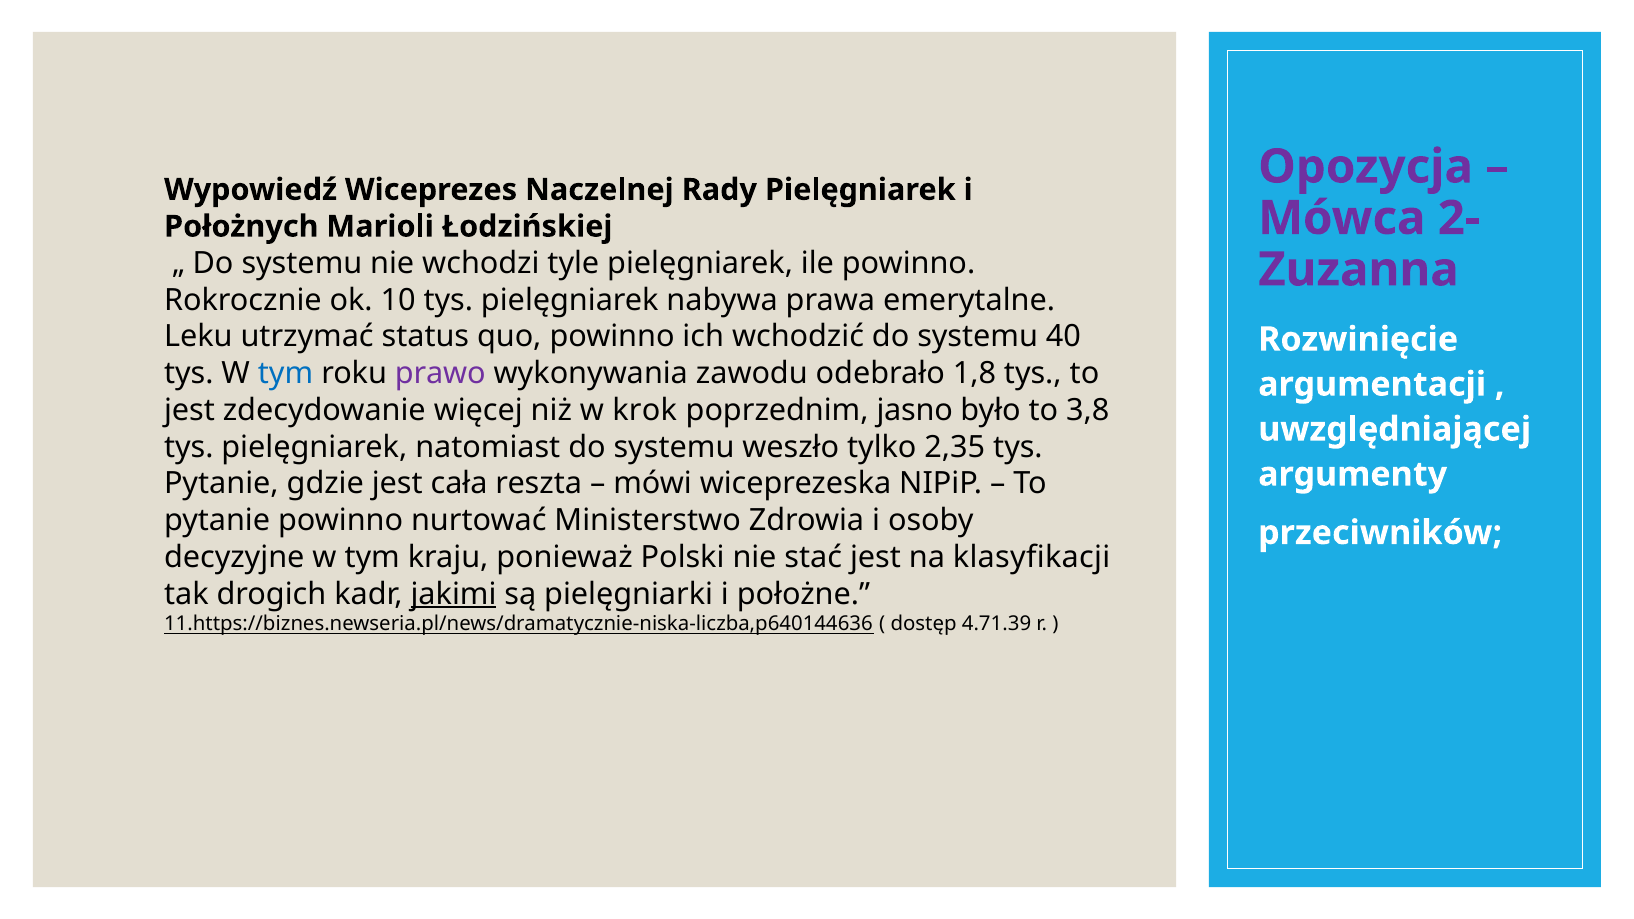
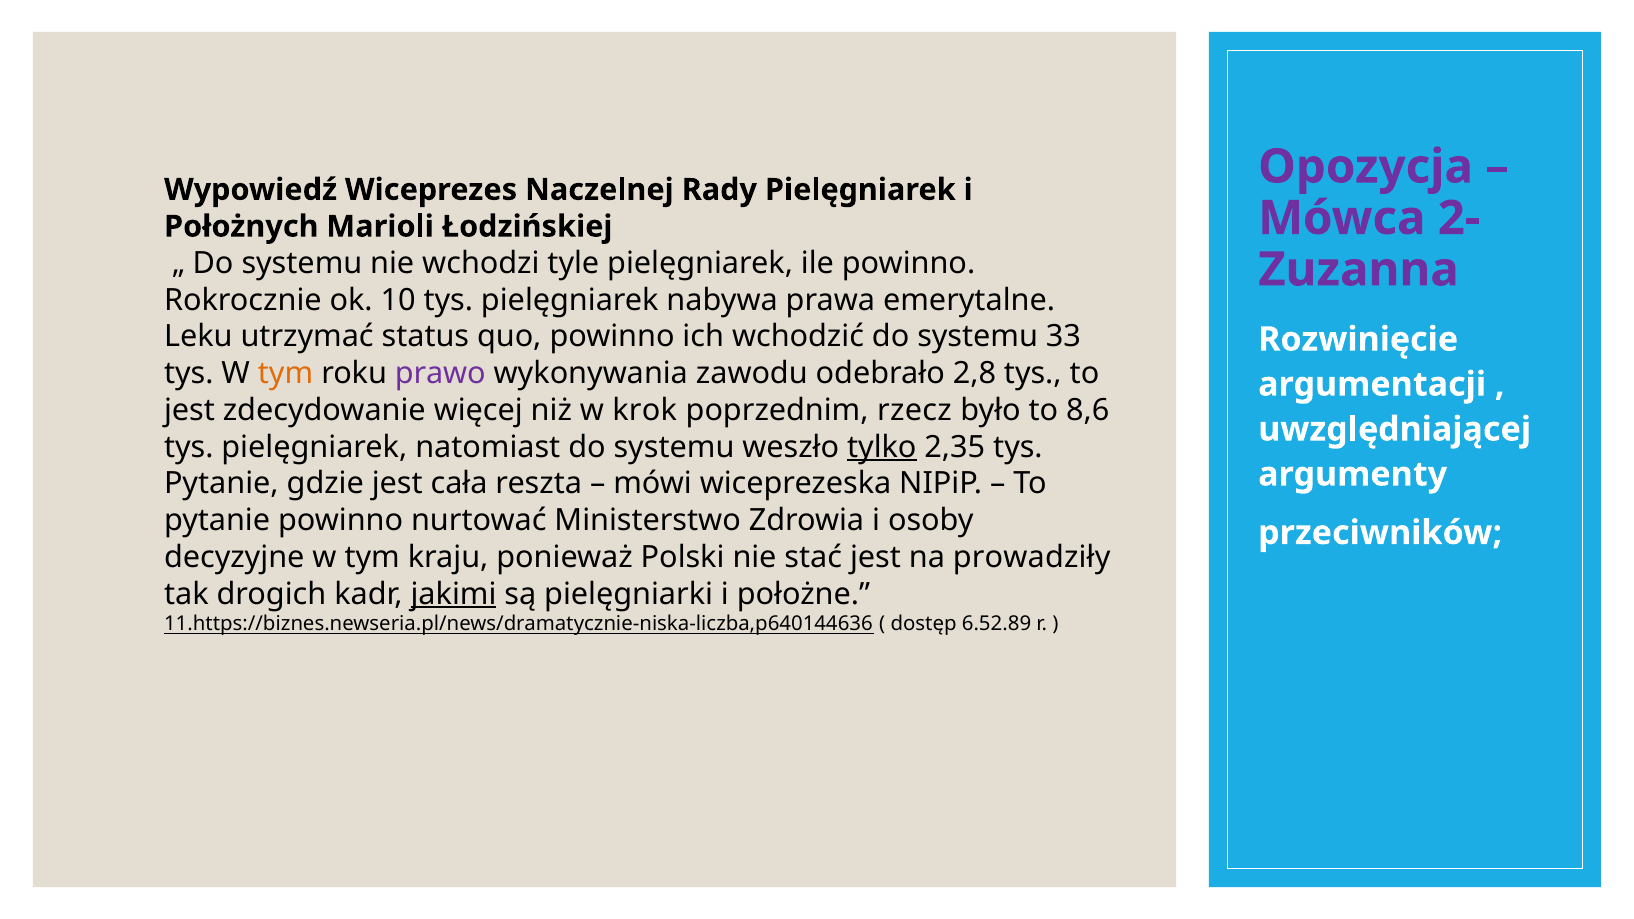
40: 40 -> 33
tym at (286, 374) colour: blue -> orange
1,8: 1,8 -> 2,8
jasno: jasno -> rzecz
3,8: 3,8 -> 8,6
tylko underline: none -> present
klasyfikacji: klasyfikacji -> prowadziły
4.71.39: 4.71.39 -> 6.52.89
